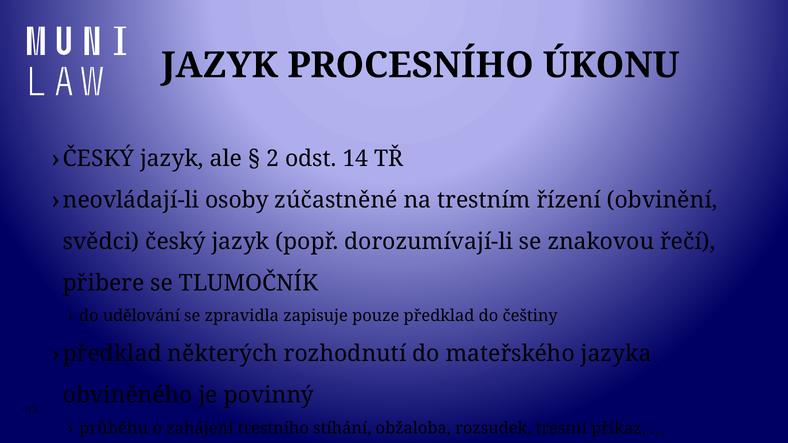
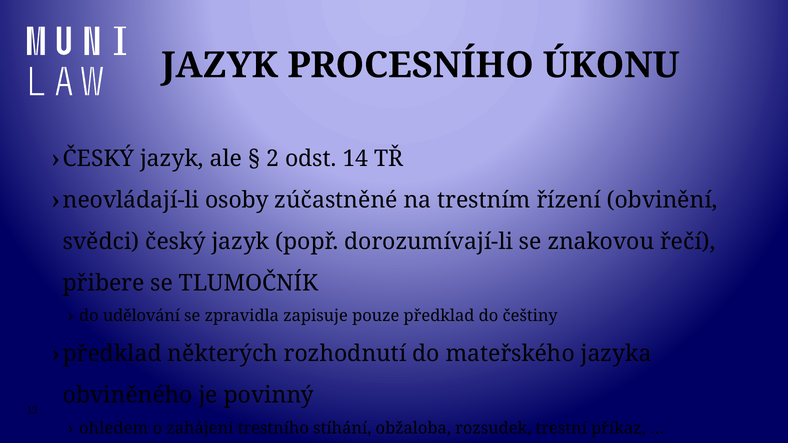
průběhu: průběhu -> ohledem
